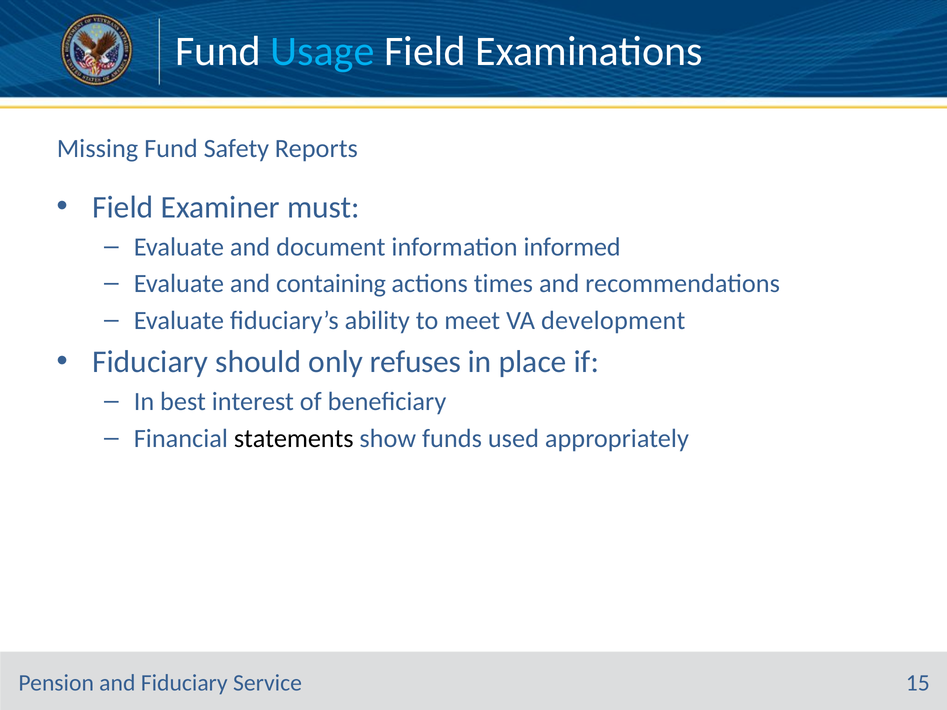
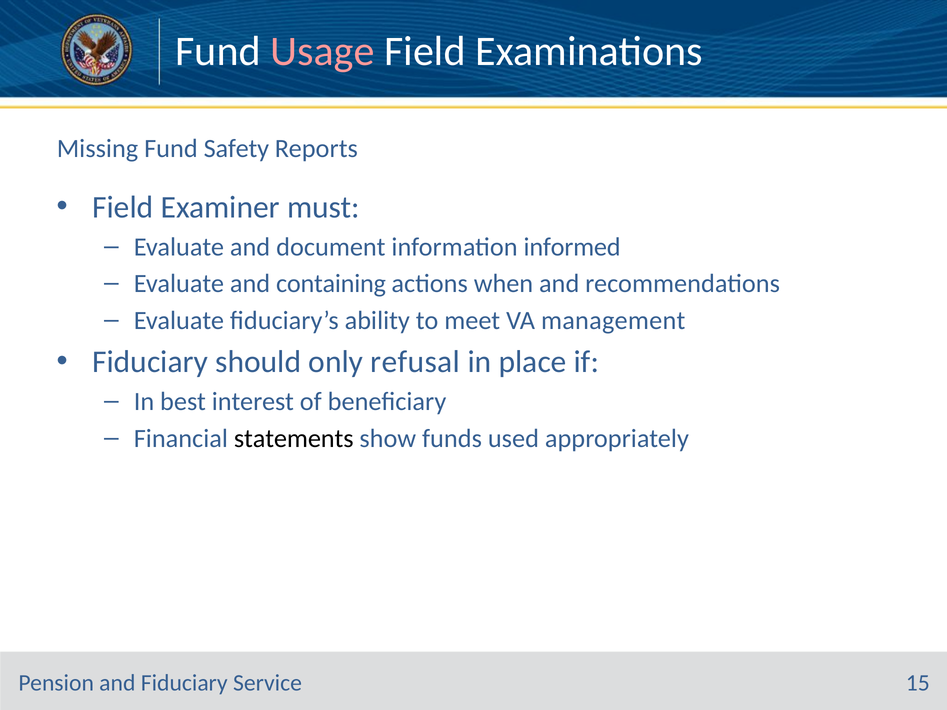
Usage colour: light blue -> pink
times: times -> when
development: development -> management
refuses: refuses -> refusal
